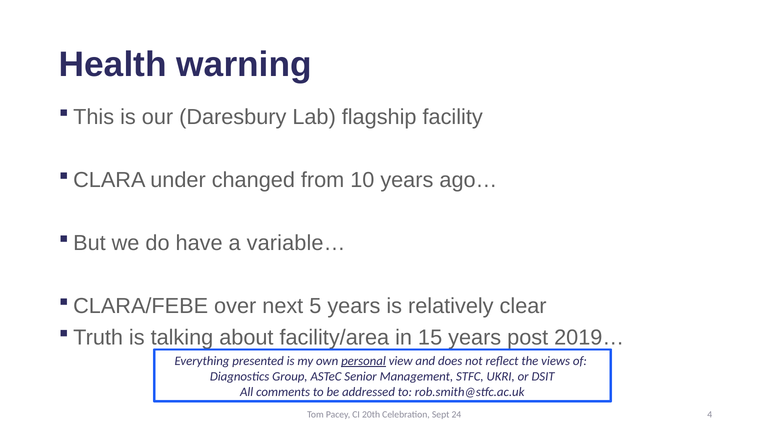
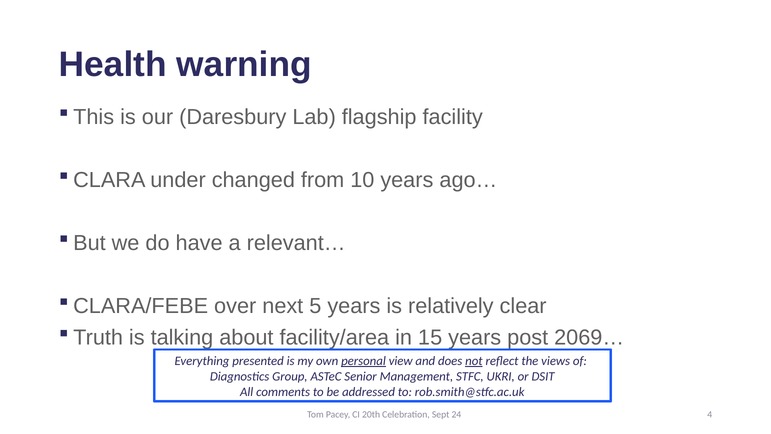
variable…: variable… -> relevant…
2019…: 2019… -> 2069…
not underline: none -> present
